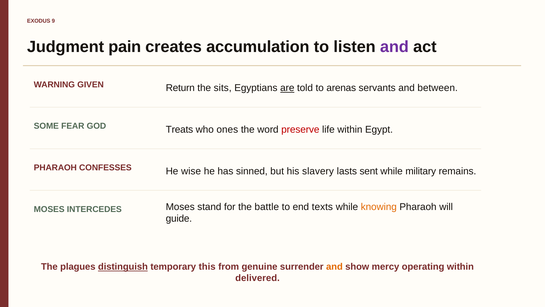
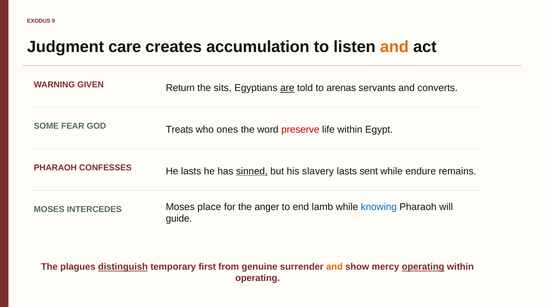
pain: pain -> care
and at (394, 47) colour: purple -> orange
between: between -> converts
He wise: wise -> lasts
sinned underline: none -> present
military: military -> endure
stand: stand -> place
battle: battle -> anger
texts: texts -> lamb
knowing colour: orange -> blue
this: this -> first
operating at (423, 266) underline: none -> present
delivered at (258, 278): delivered -> operating
